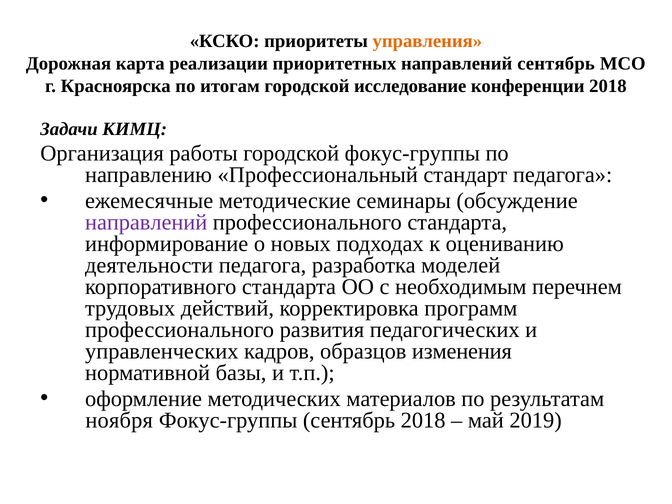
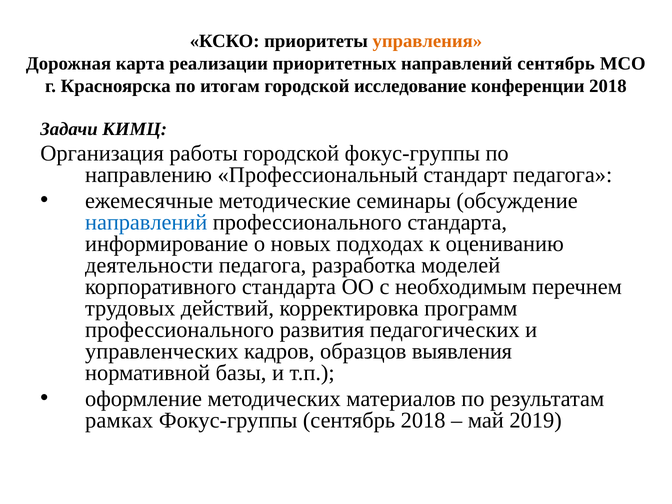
направлений at (146, 222) colour: purple -> blue
изменения: изменения -> выявления
ноября: ноября -> рамках
